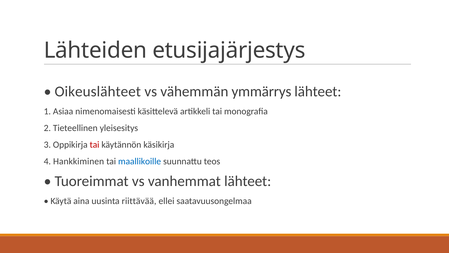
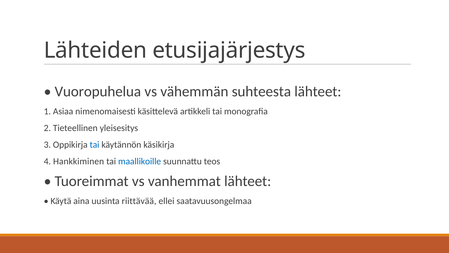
Oikeuslähteet: Oikeuslähteet -> Vuoropuhelua
ymmärrys: ymmärrys -> suhteesta
tai at (95, 145) colour: red -> blue
